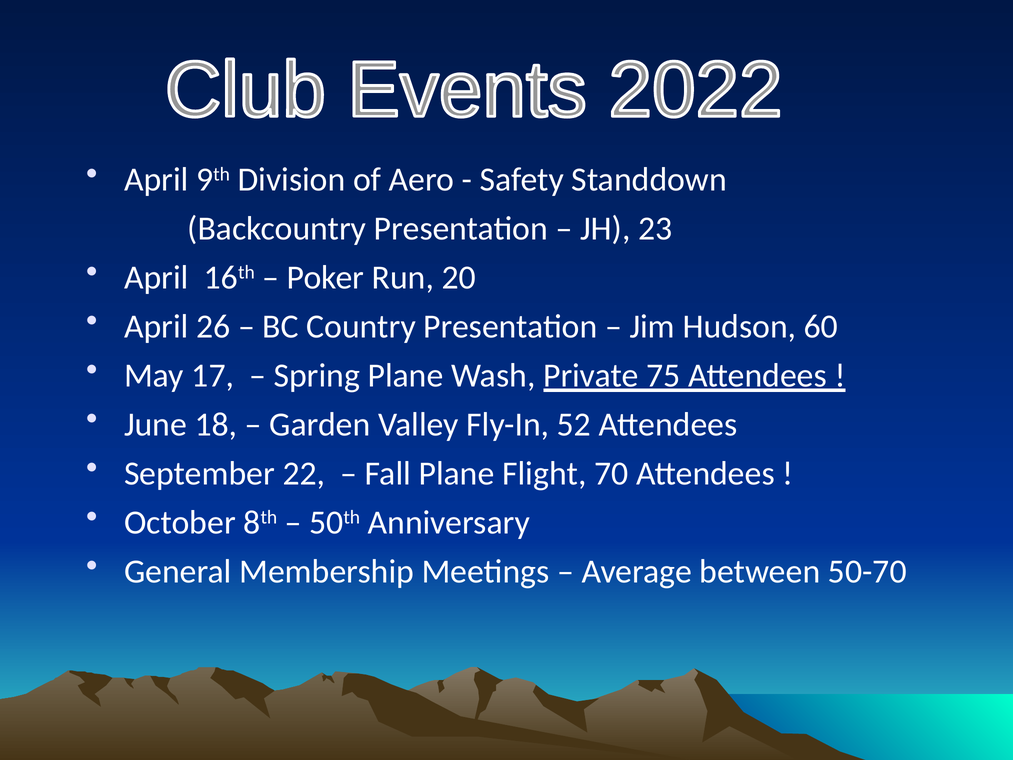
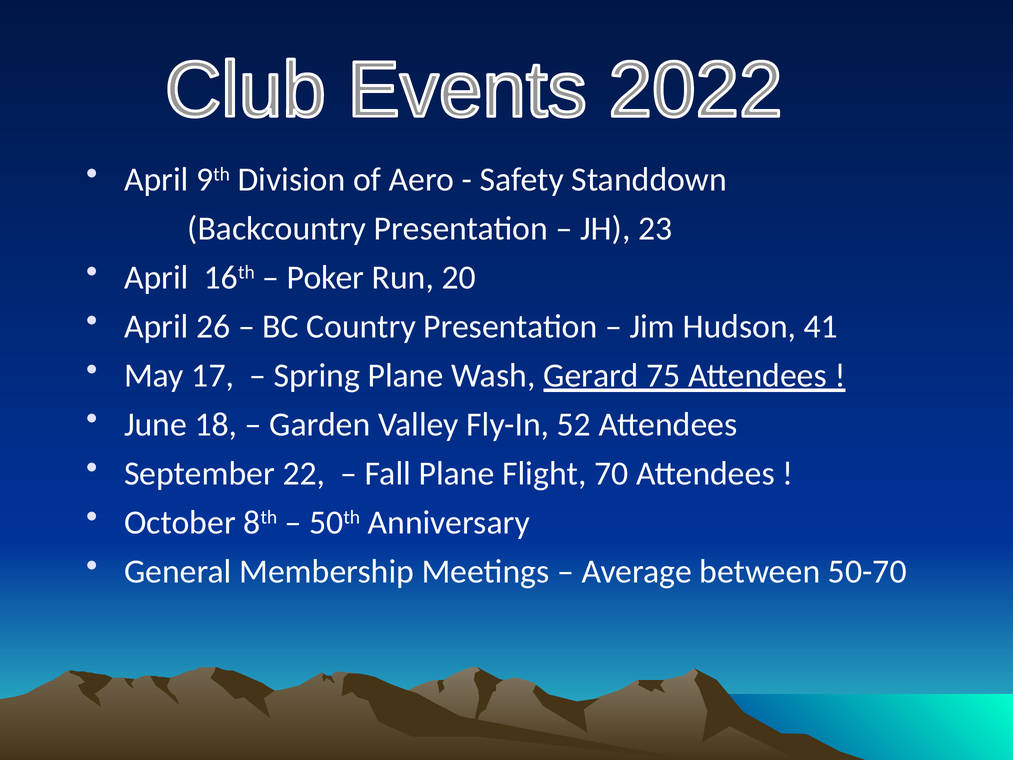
60: 60 -> 41
Private: Private -> Gerard
